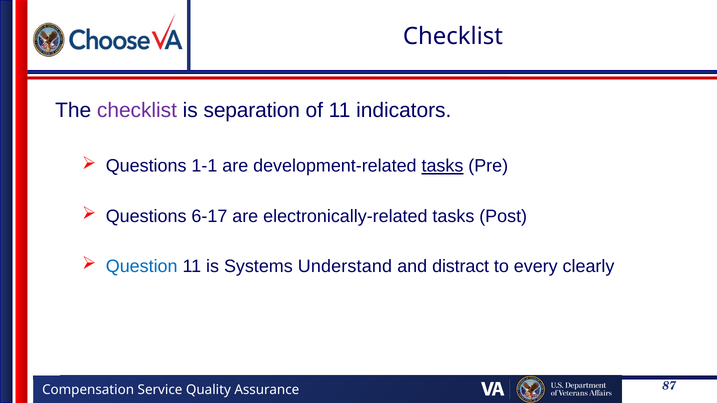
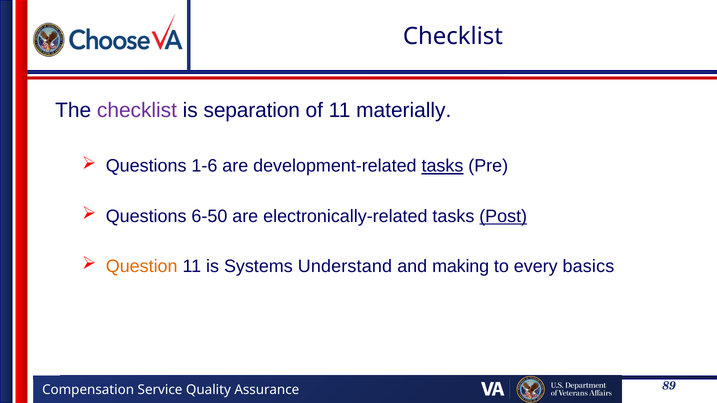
indicators: indicators -> materially
1-1: 1-1 -> 1-6
6-17: 6-17 -> 6-50
Post underline: none -> present
Question colour: blue -> orange
distract: distract -> making
clearly: clearly -> basics
87: 87 -> 89
